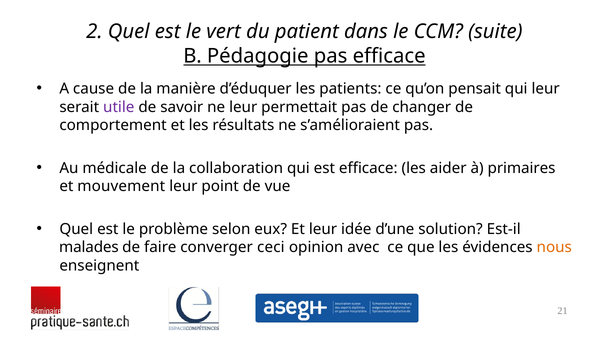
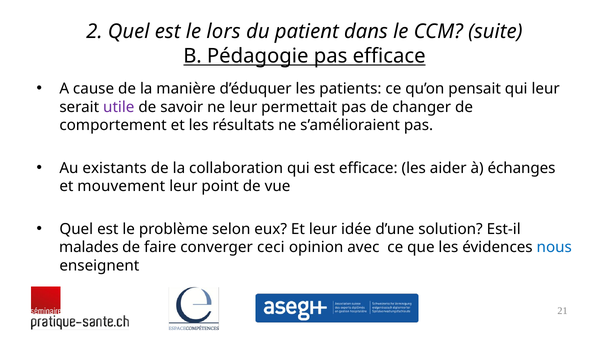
vert: vert -> lors
médicale: médicale -> existants
primaires: primaires -> échanges
nous colour: orange -> blue
